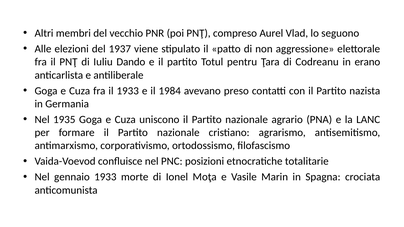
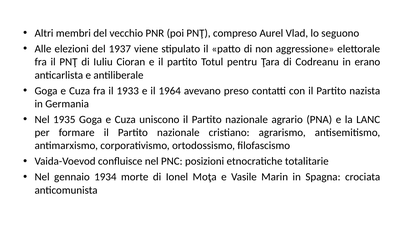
Dando: Dando -> Cioran
1984: 1984 -> 1964
gennaio 1933: 1933 -> 1934
